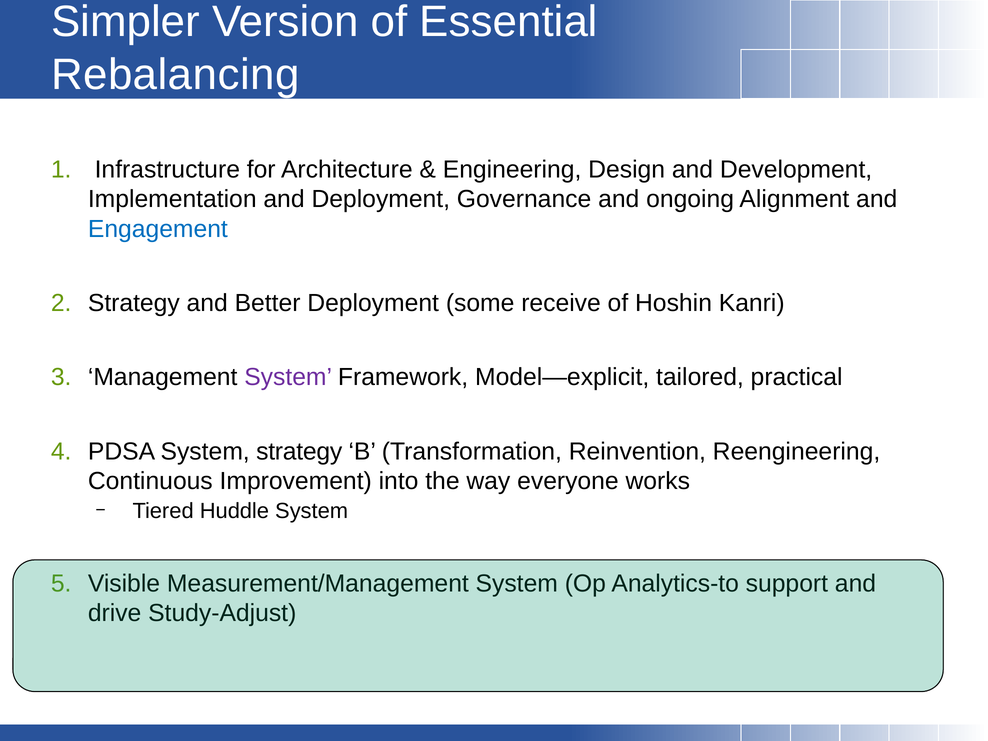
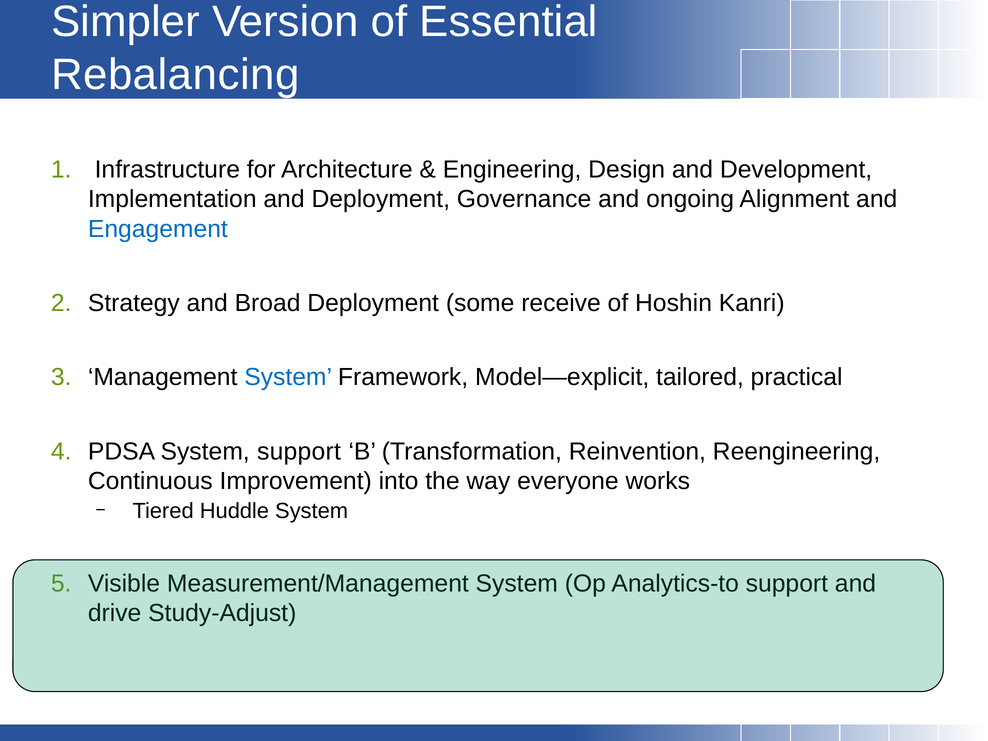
Better: Better -> Broad
System at (288, 377) colour: purple -> blue
System strategy: strategy -> support
